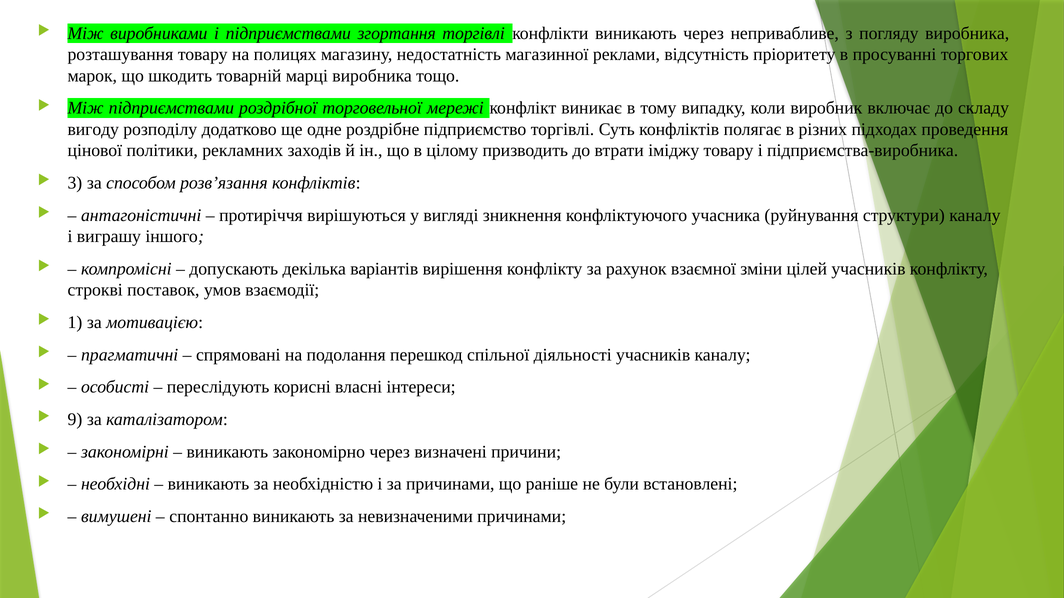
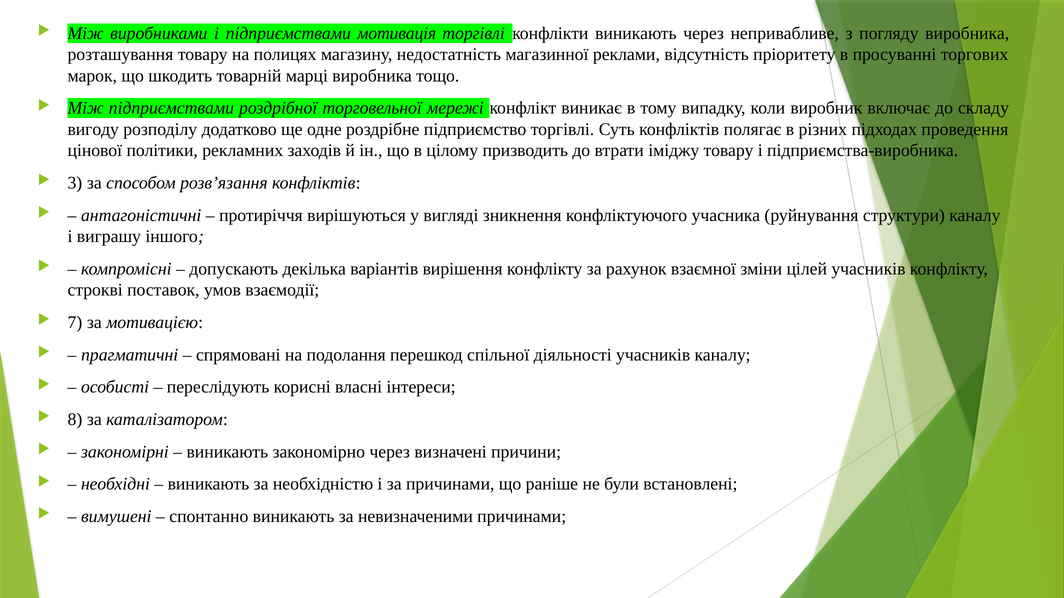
згортання: згортання -> мотивація
1: 1 -> 7
9: 9 -> 8
